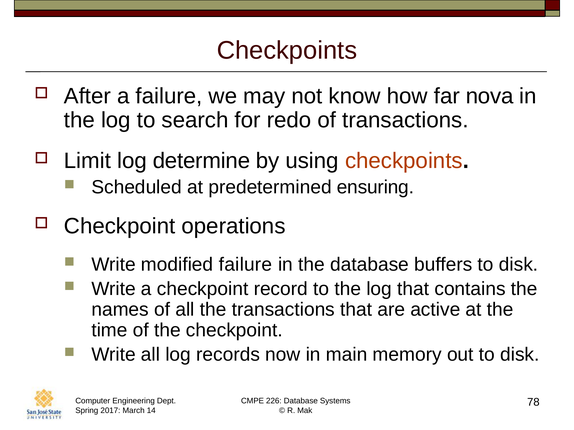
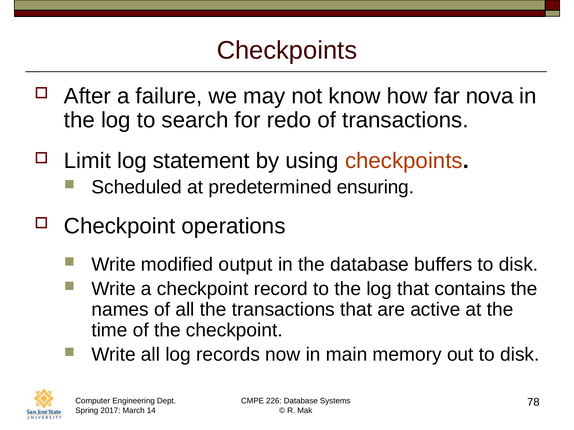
determine: determine -> statement
modified failure: failure -> output
